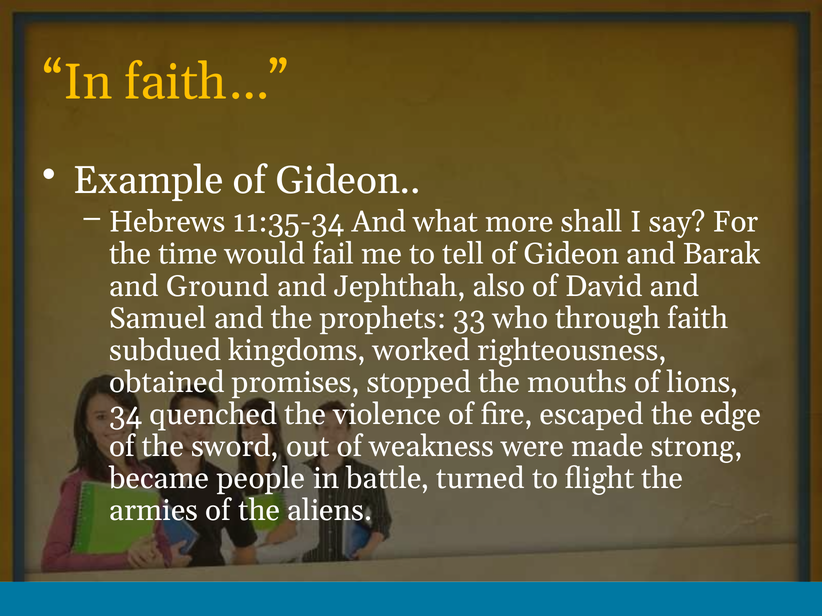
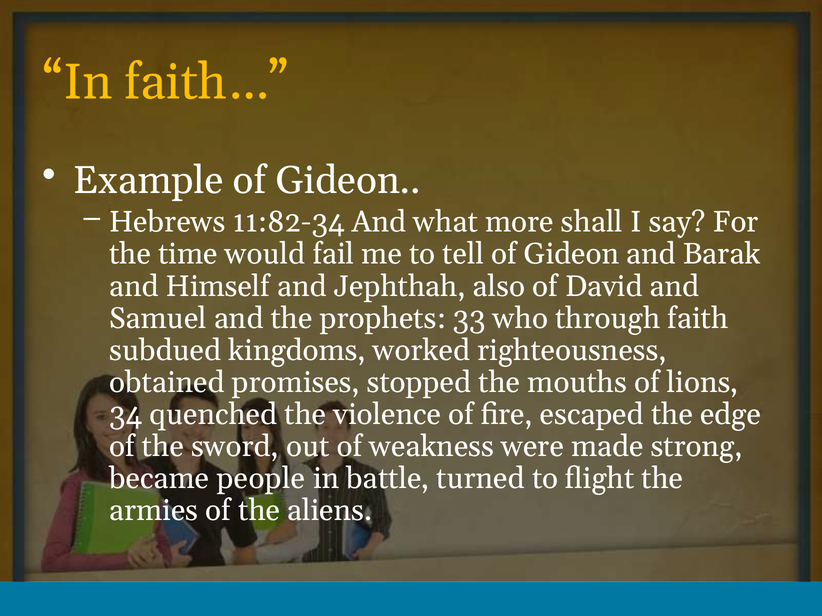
11:35-34: 11:35-34 -> 11:82-34
Ground: Ground -> Himself
